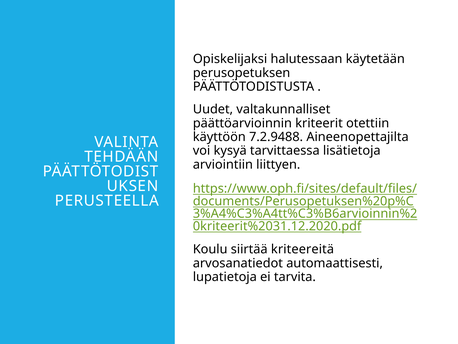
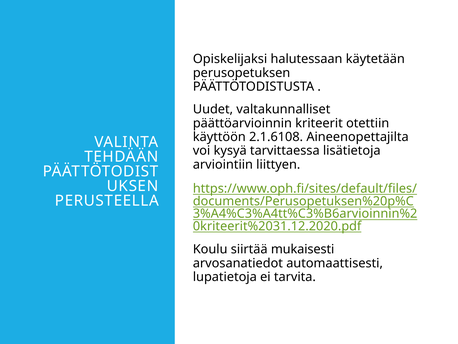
7.2.9488: 7.2.9488 -> 2.1.6108
kriteereitä: kriteereitä -> mukaisesti
